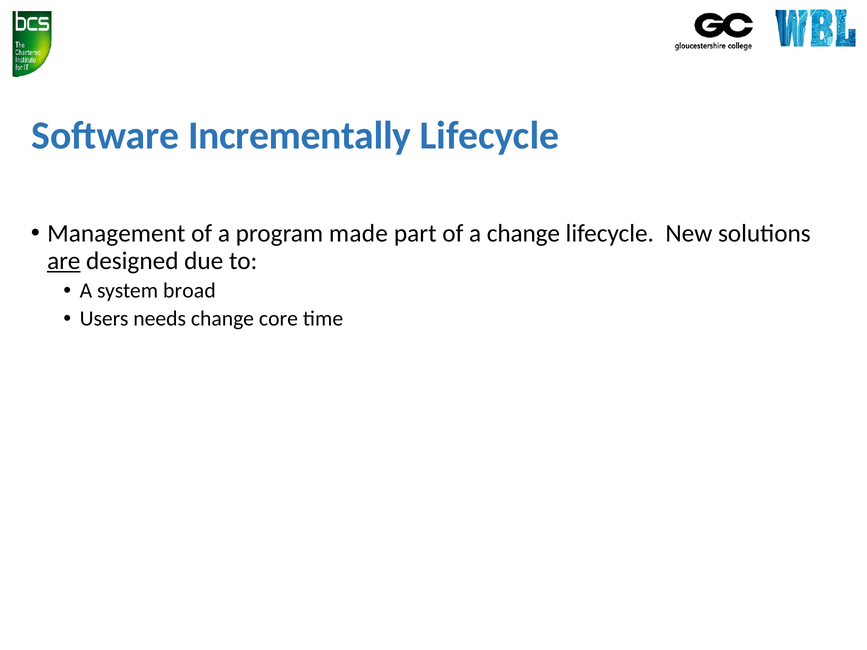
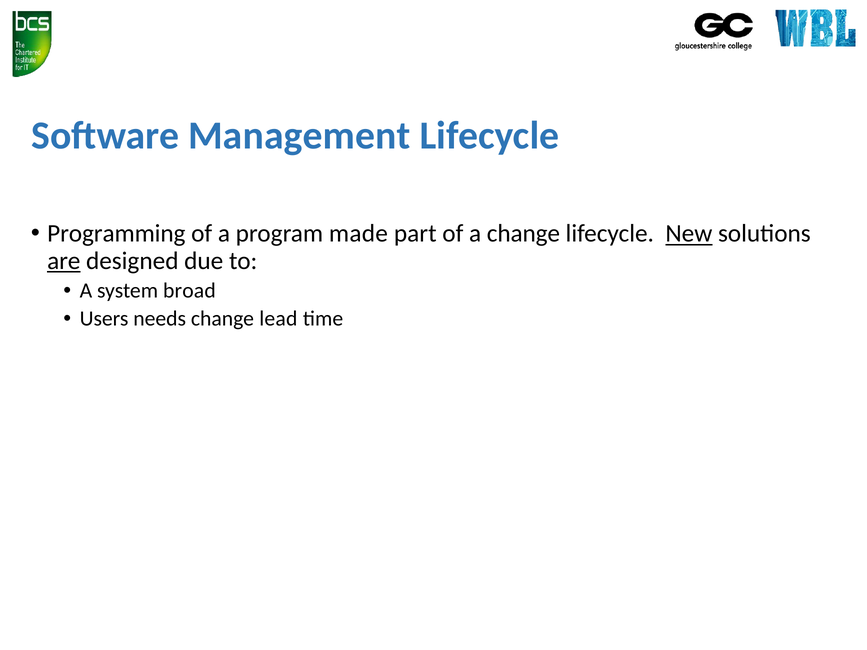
Incrementally: Incrementally -> Management
Management: Management -> Programming
New underline: none -> present
core: core -> lead
